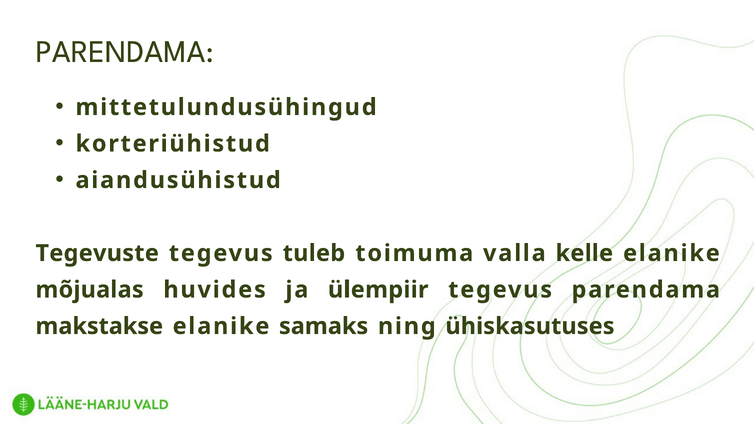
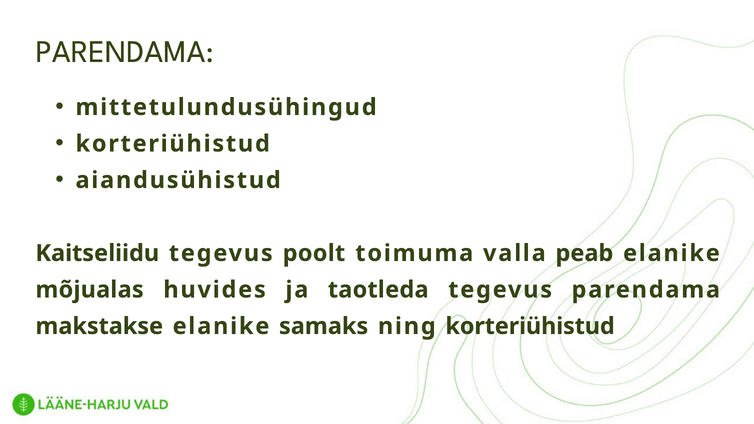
Tegevuste: Tegevuste -> Kaitseliidu
tuleb: tuleb -> poolt
kelle: kelle -> peab
ülempiir: ülempiir -> taotleda
ning ühiskasutuses: ühiskasutuses -> korteriühistud
